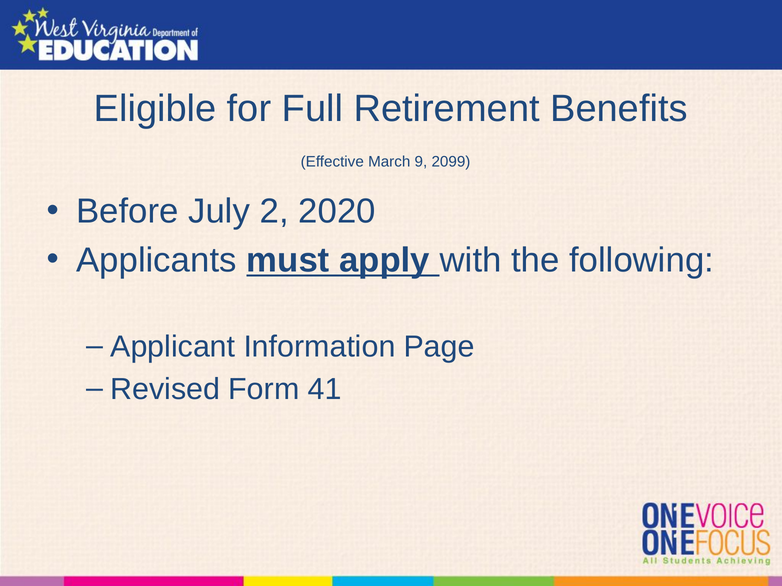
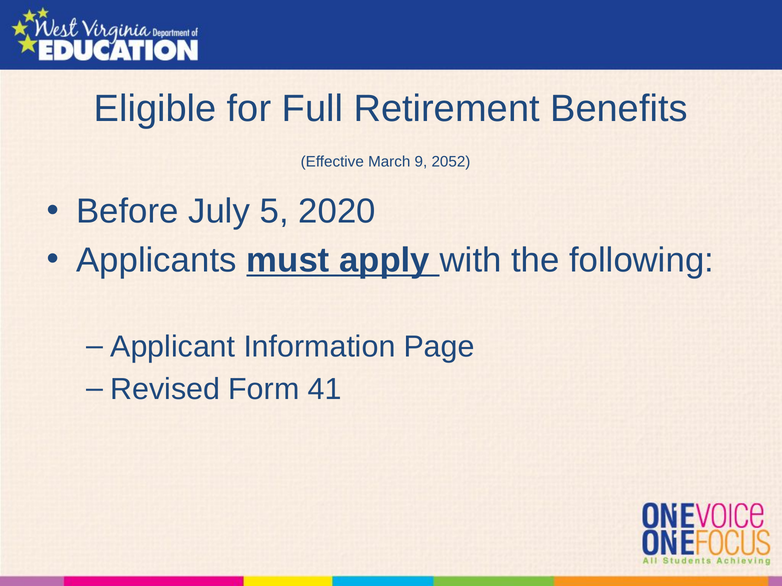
2099: 2099 -> 2052
2: 2 -> 5
